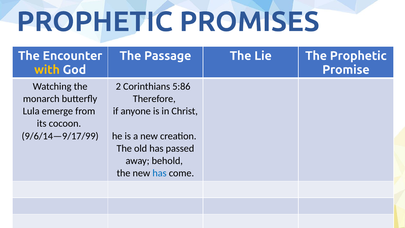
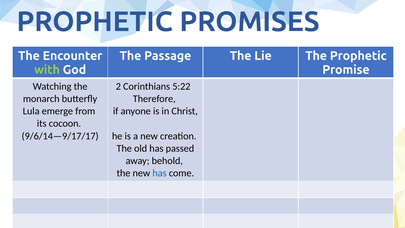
with colour: yellow -> light green
5:86: 5:86 -> 5:22
9/6/14—9/17/99: 9/6/14—9/17/99 -> 9/6/14—9/17/17
